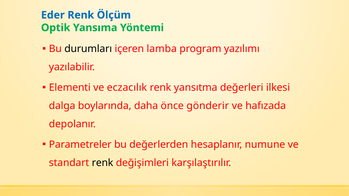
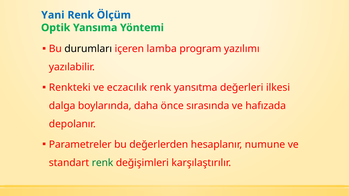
Eder: Eder -> Yani
Elementi: Elementi -> Renkteki
gönderir: gönderir -> sırasında
renk at (103, 163) colour: black -> green
